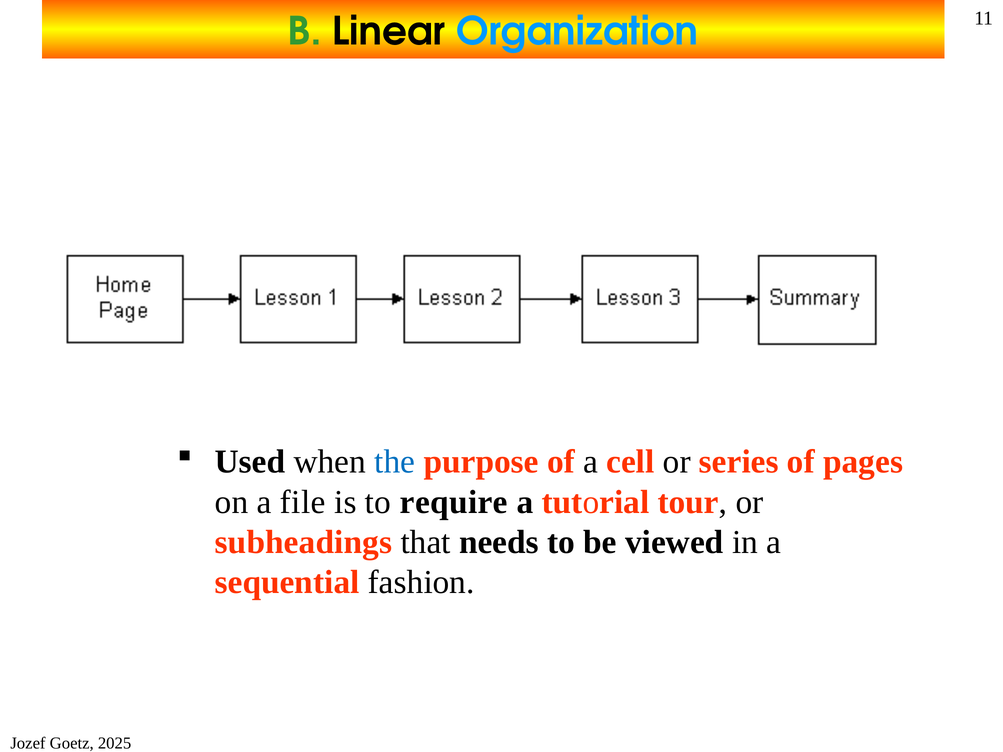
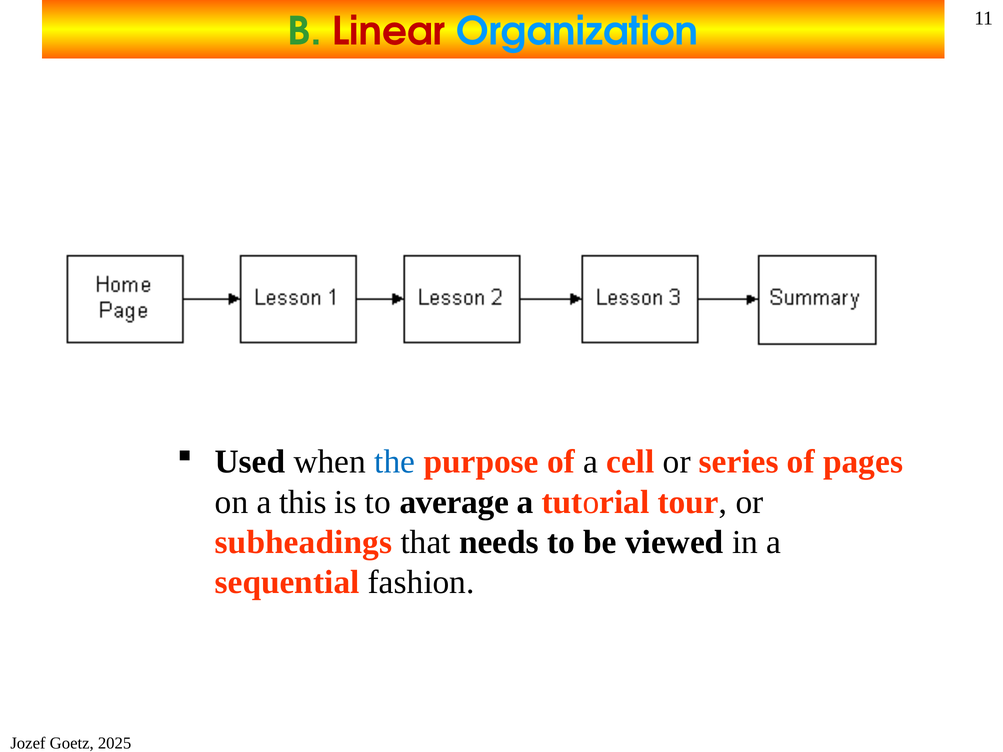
Linear colour: black -> red
file: file -> this
require: require -> average
